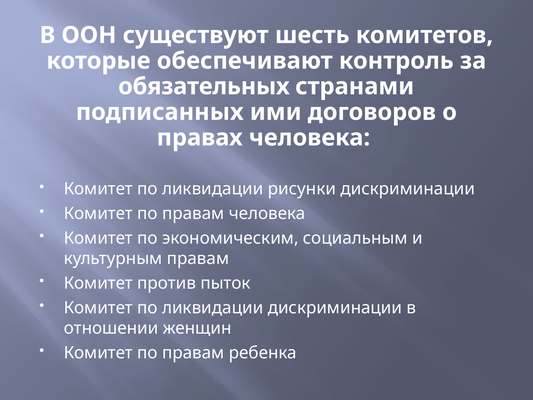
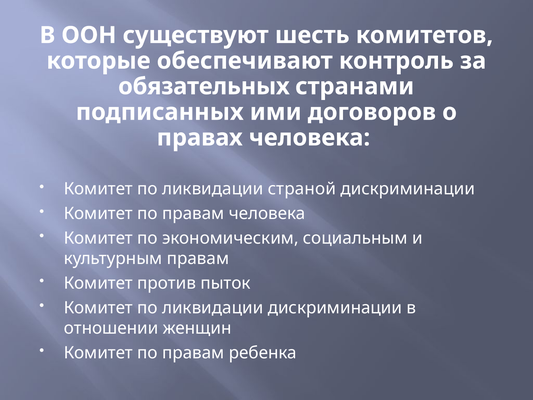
рисунки: рисунки -> страной
